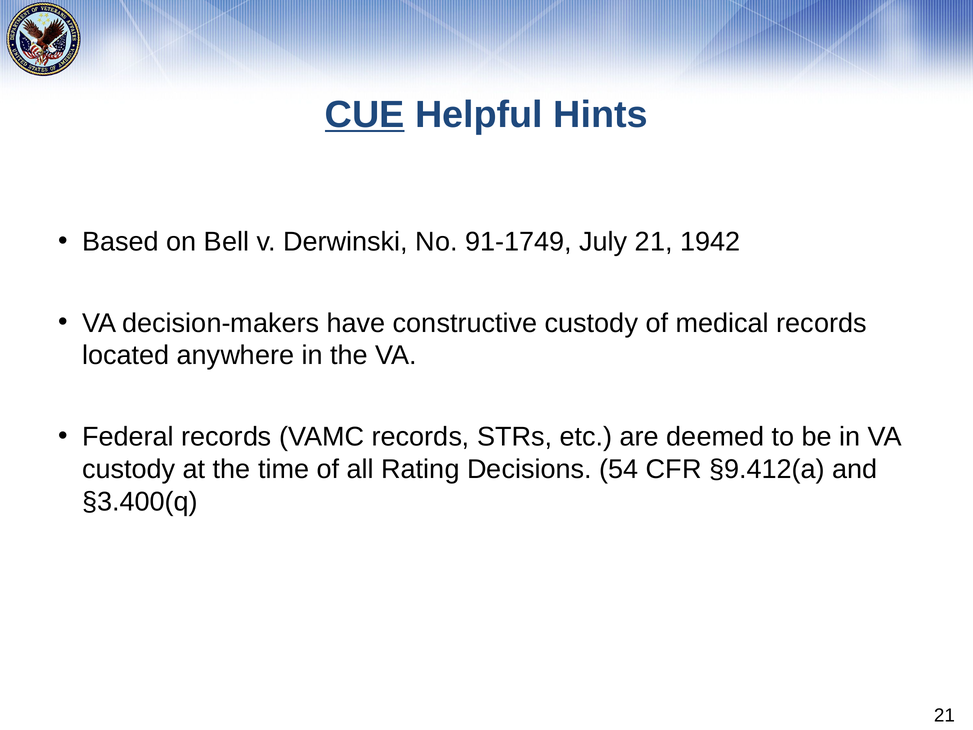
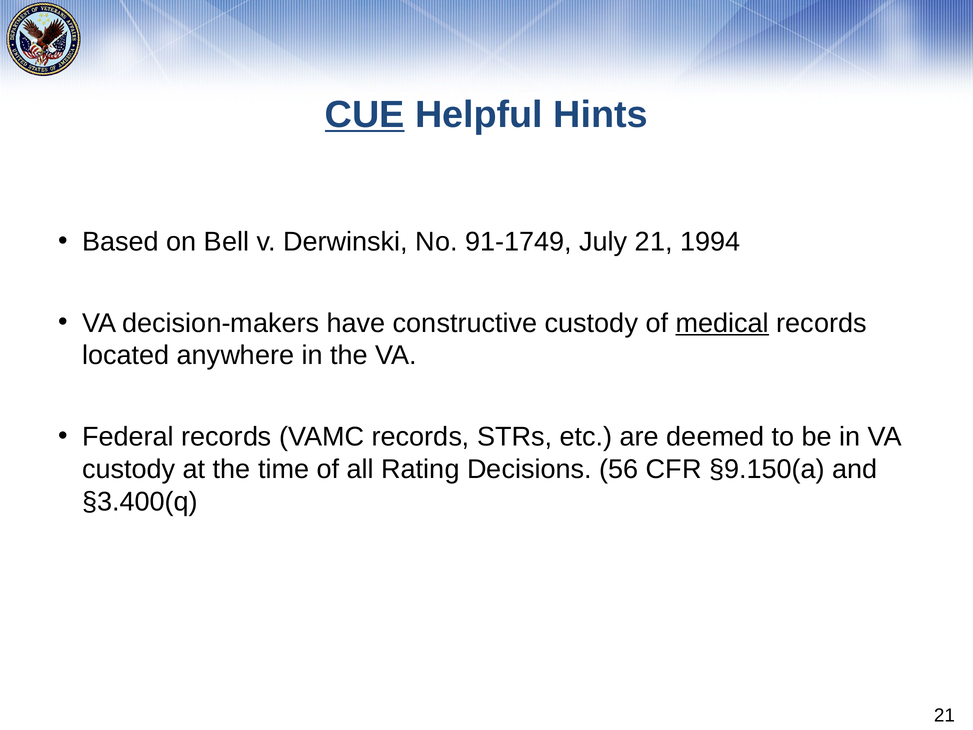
1942: 1942 -> 1994
medical underline: none -> present
54: 54 -> 56
§9.412(a: §9.412(a -> §9.150(a
